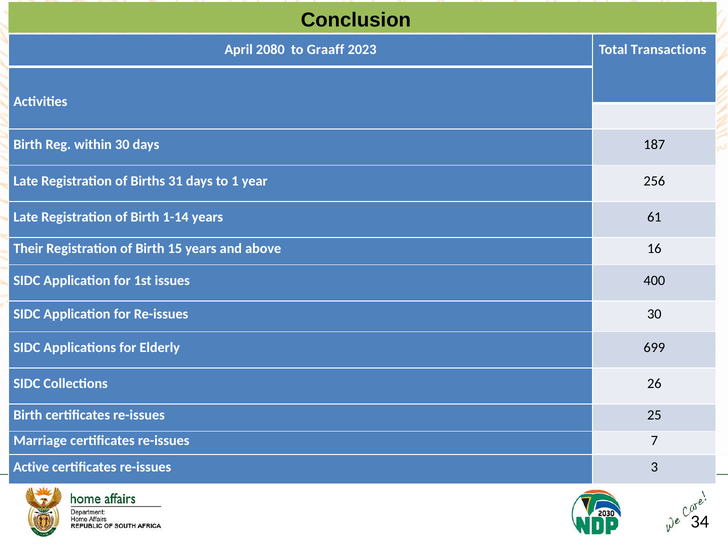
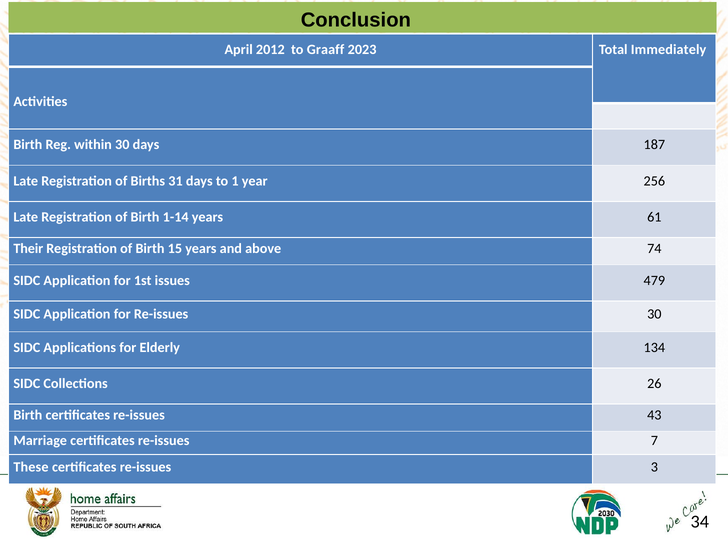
2080: 2080 -> 2012
Transactions: Transactions -> Immediately
16: 16 -> 74
400: 400 -> 479
699: 699 -> 134
25: 25 -> 43
Active: Active -> These
